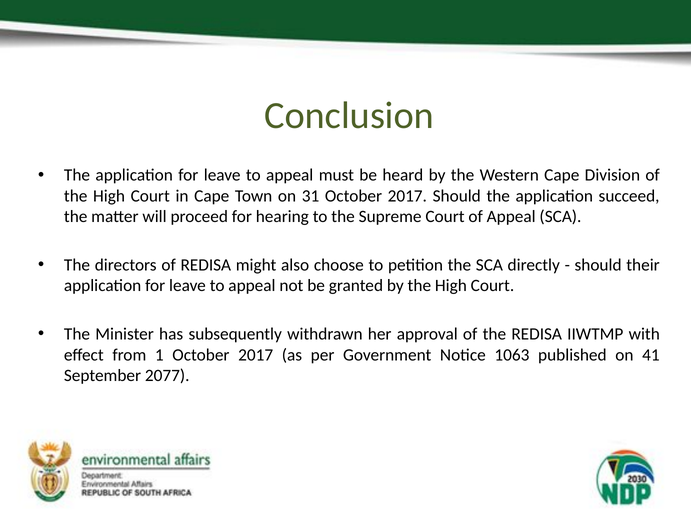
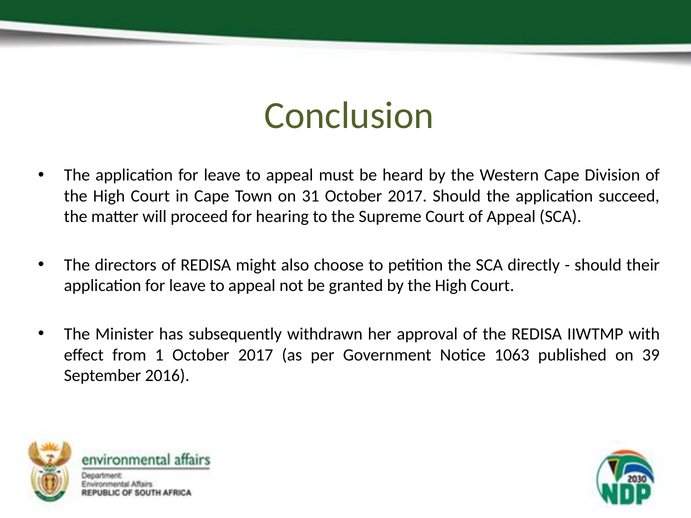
41: 41 -> 39
2077: 2077 -> 2016
